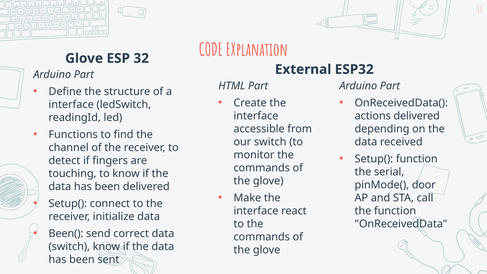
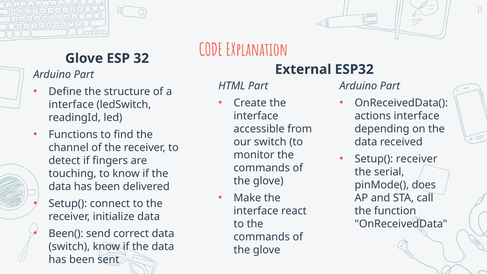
actions delivered: delivered -> interface
Setup( function: function -> receiver
door: door -> does
